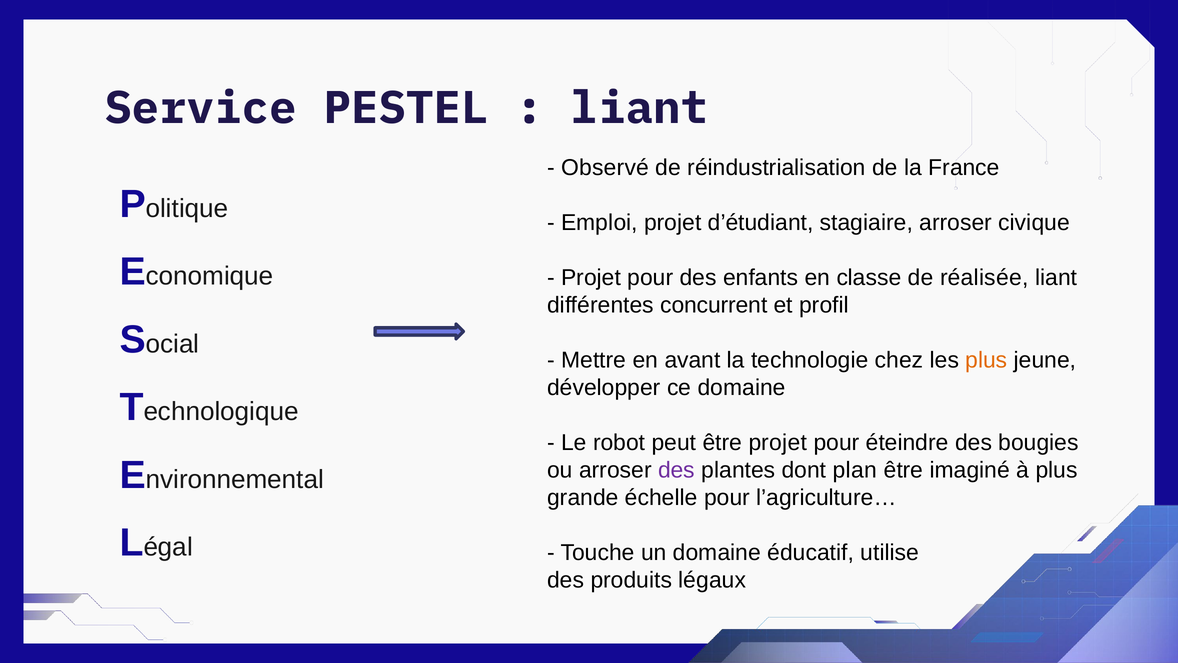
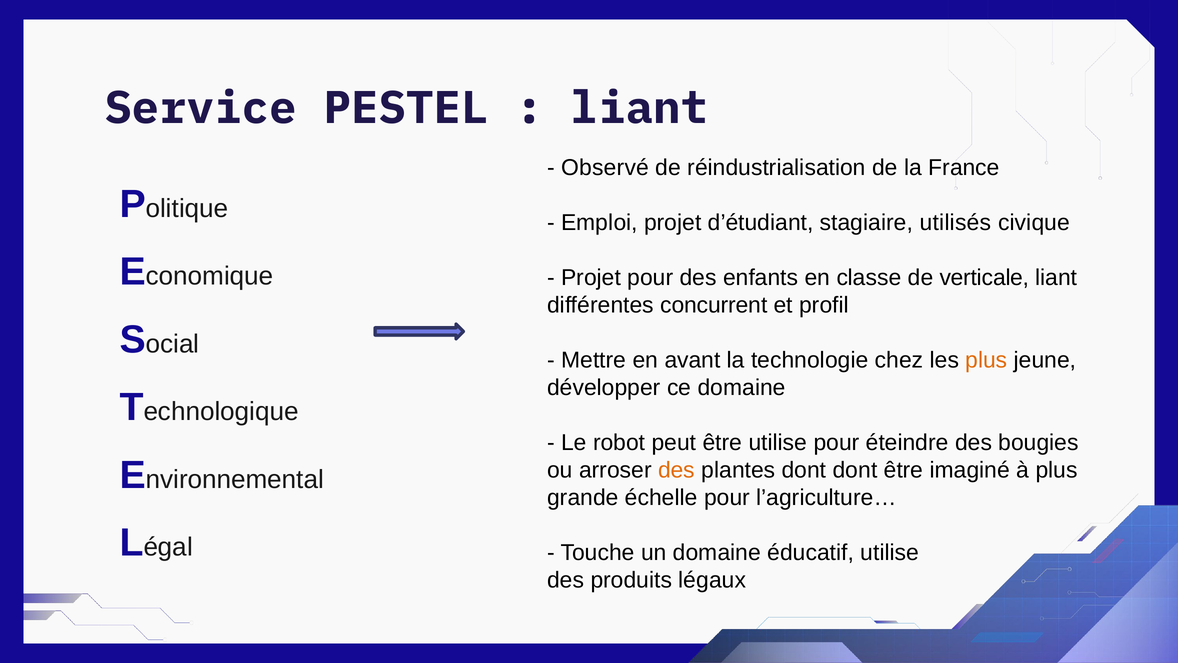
stagiaire arroser: arroser -> utilisés
réalisée: réalisée -> verticale
être projet: projet -> utilise
des at (676, 470) colour: purple -> orange
dont plan: plan -> dont
